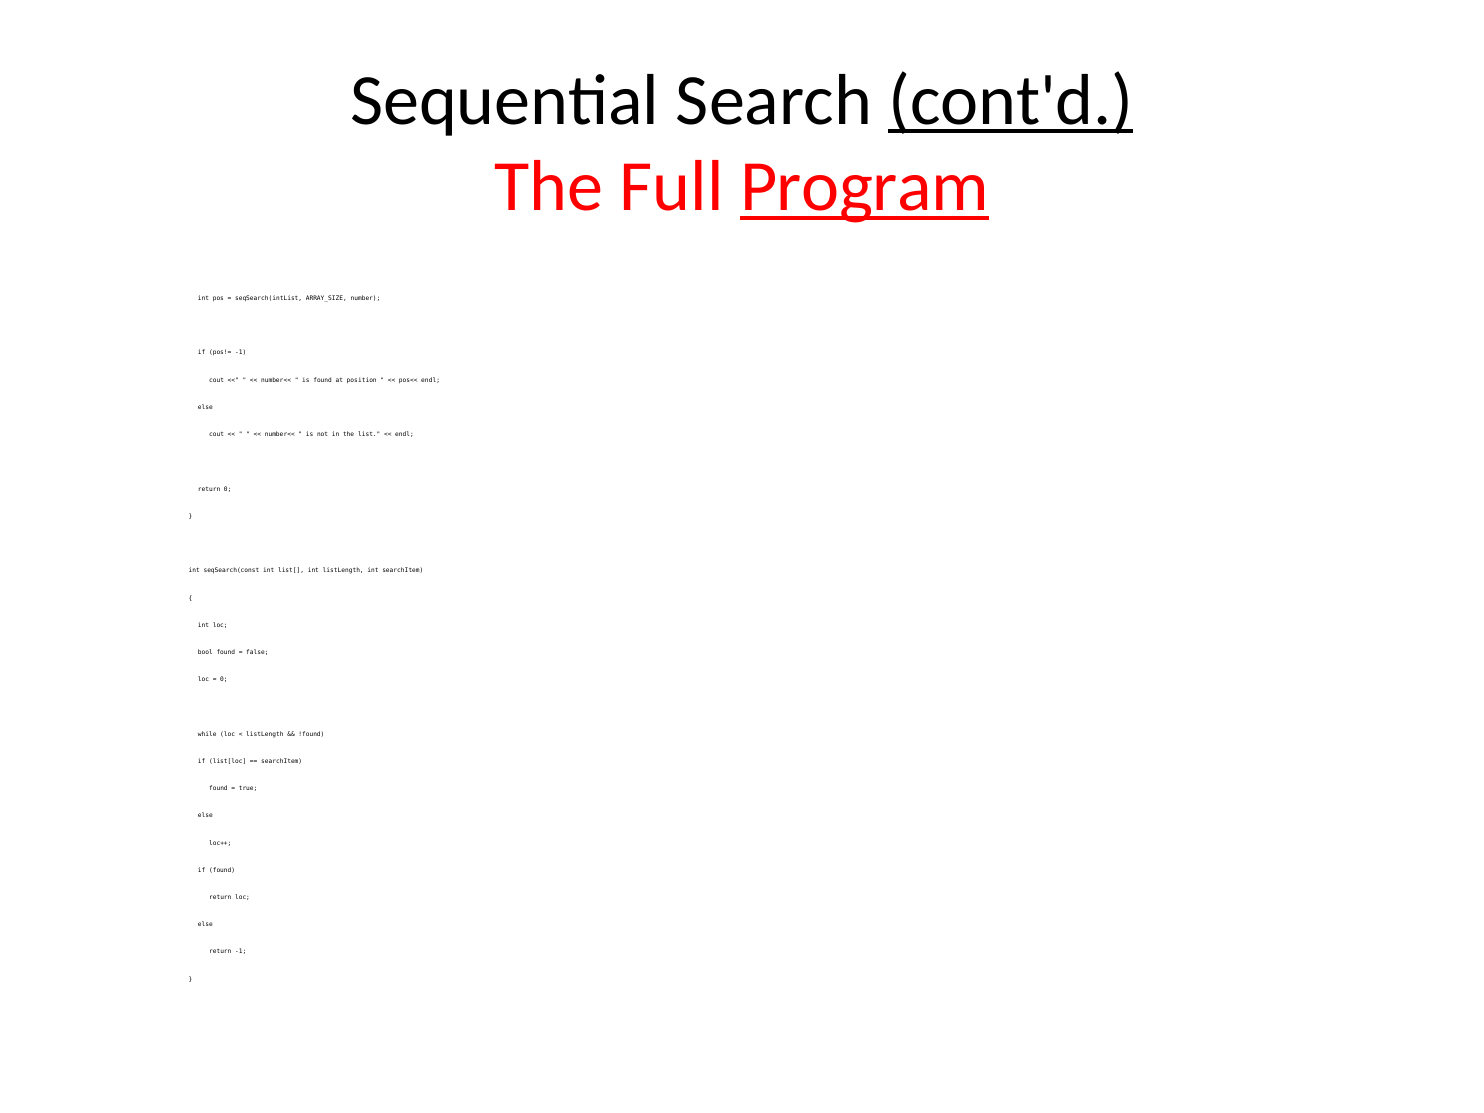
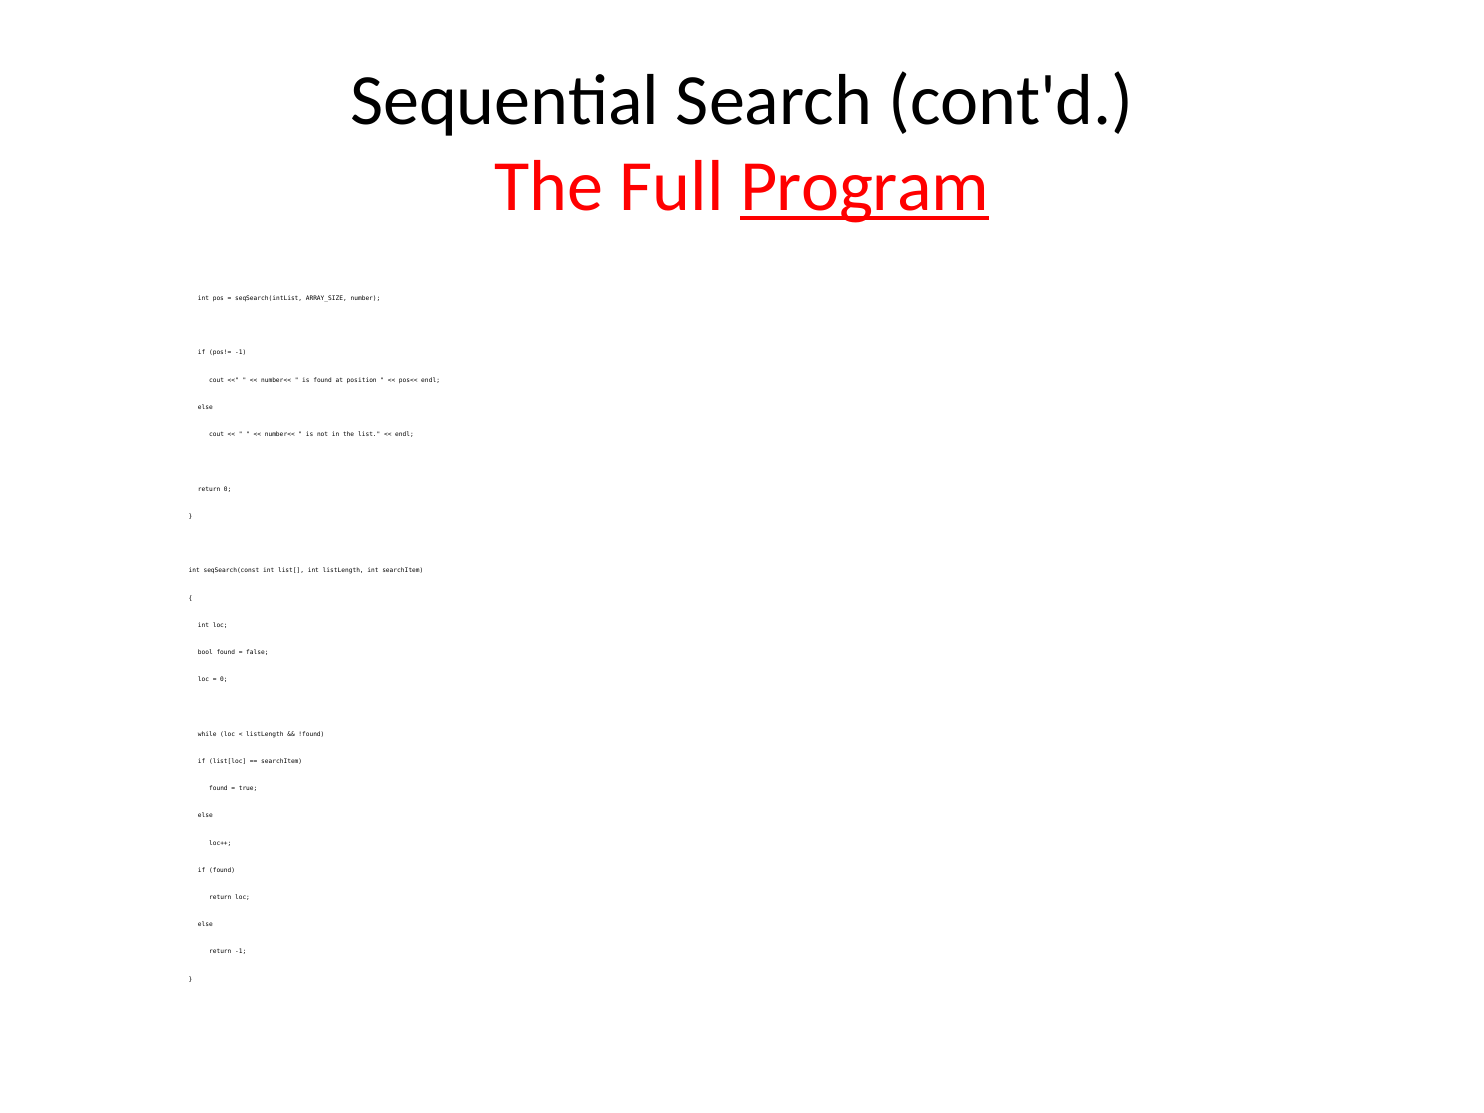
cont'd underline: present -> none
